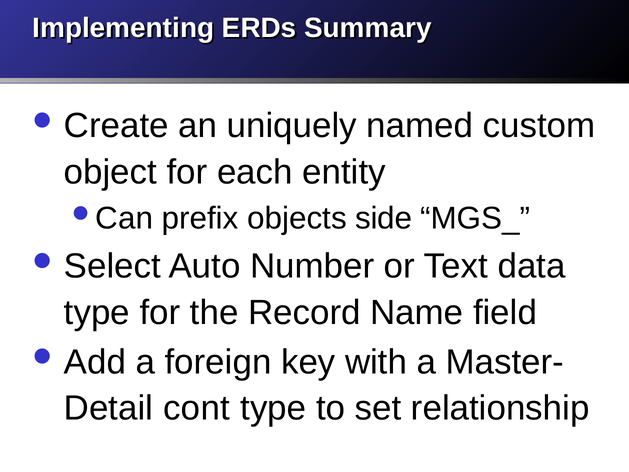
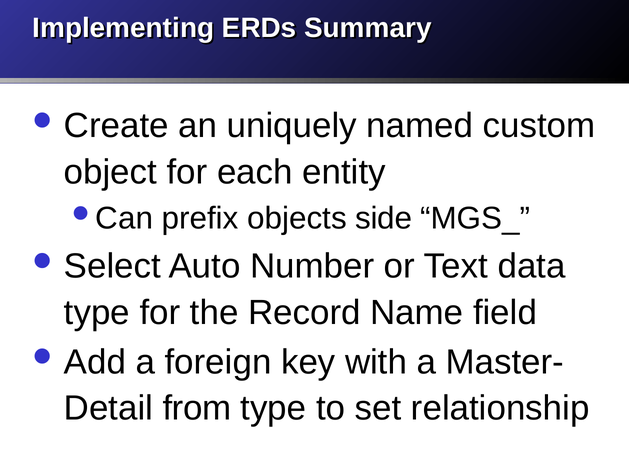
cont: cont -> from
